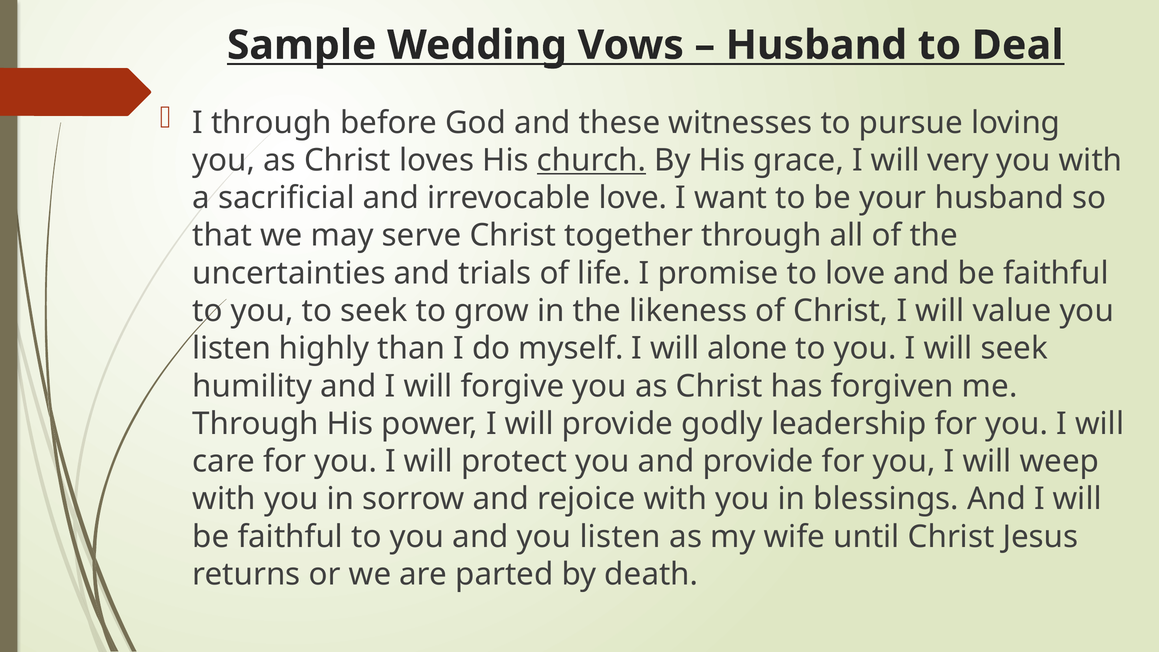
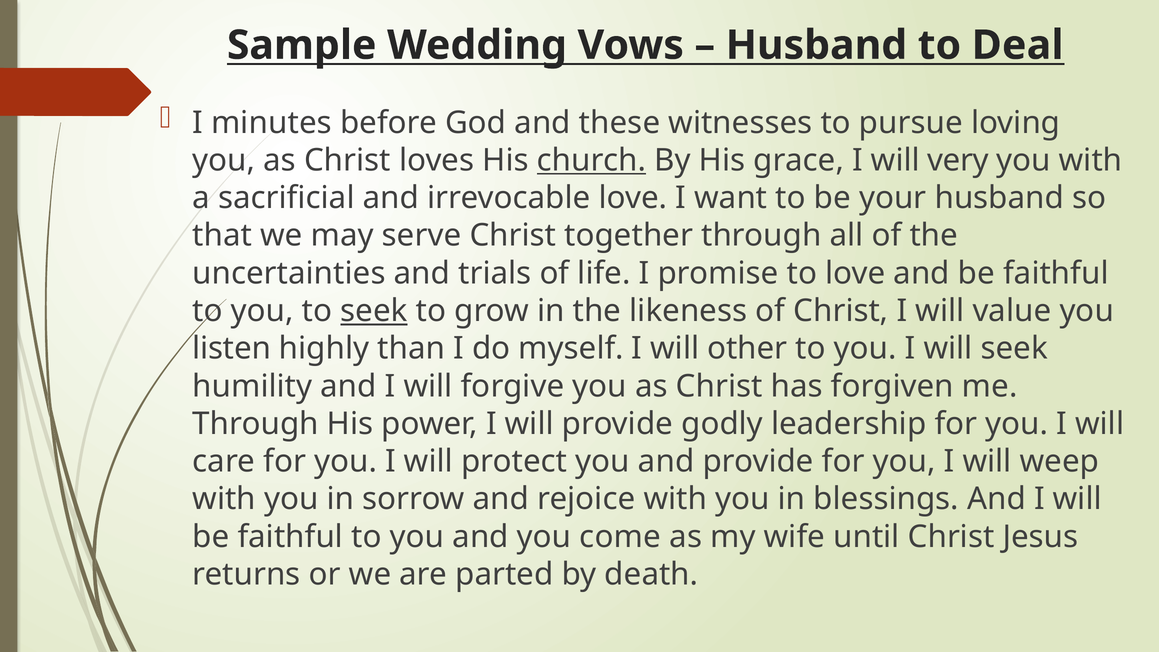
I through: through -> minutes
seek at (374, 311) underline: none -> present
alone: alone -> other
and you listen: listen -> come
